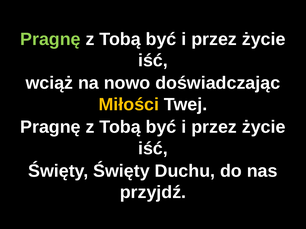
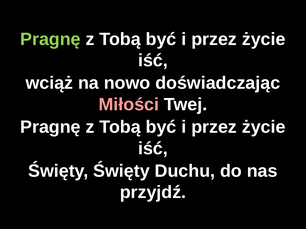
Miłości colour: yellow -> pink
